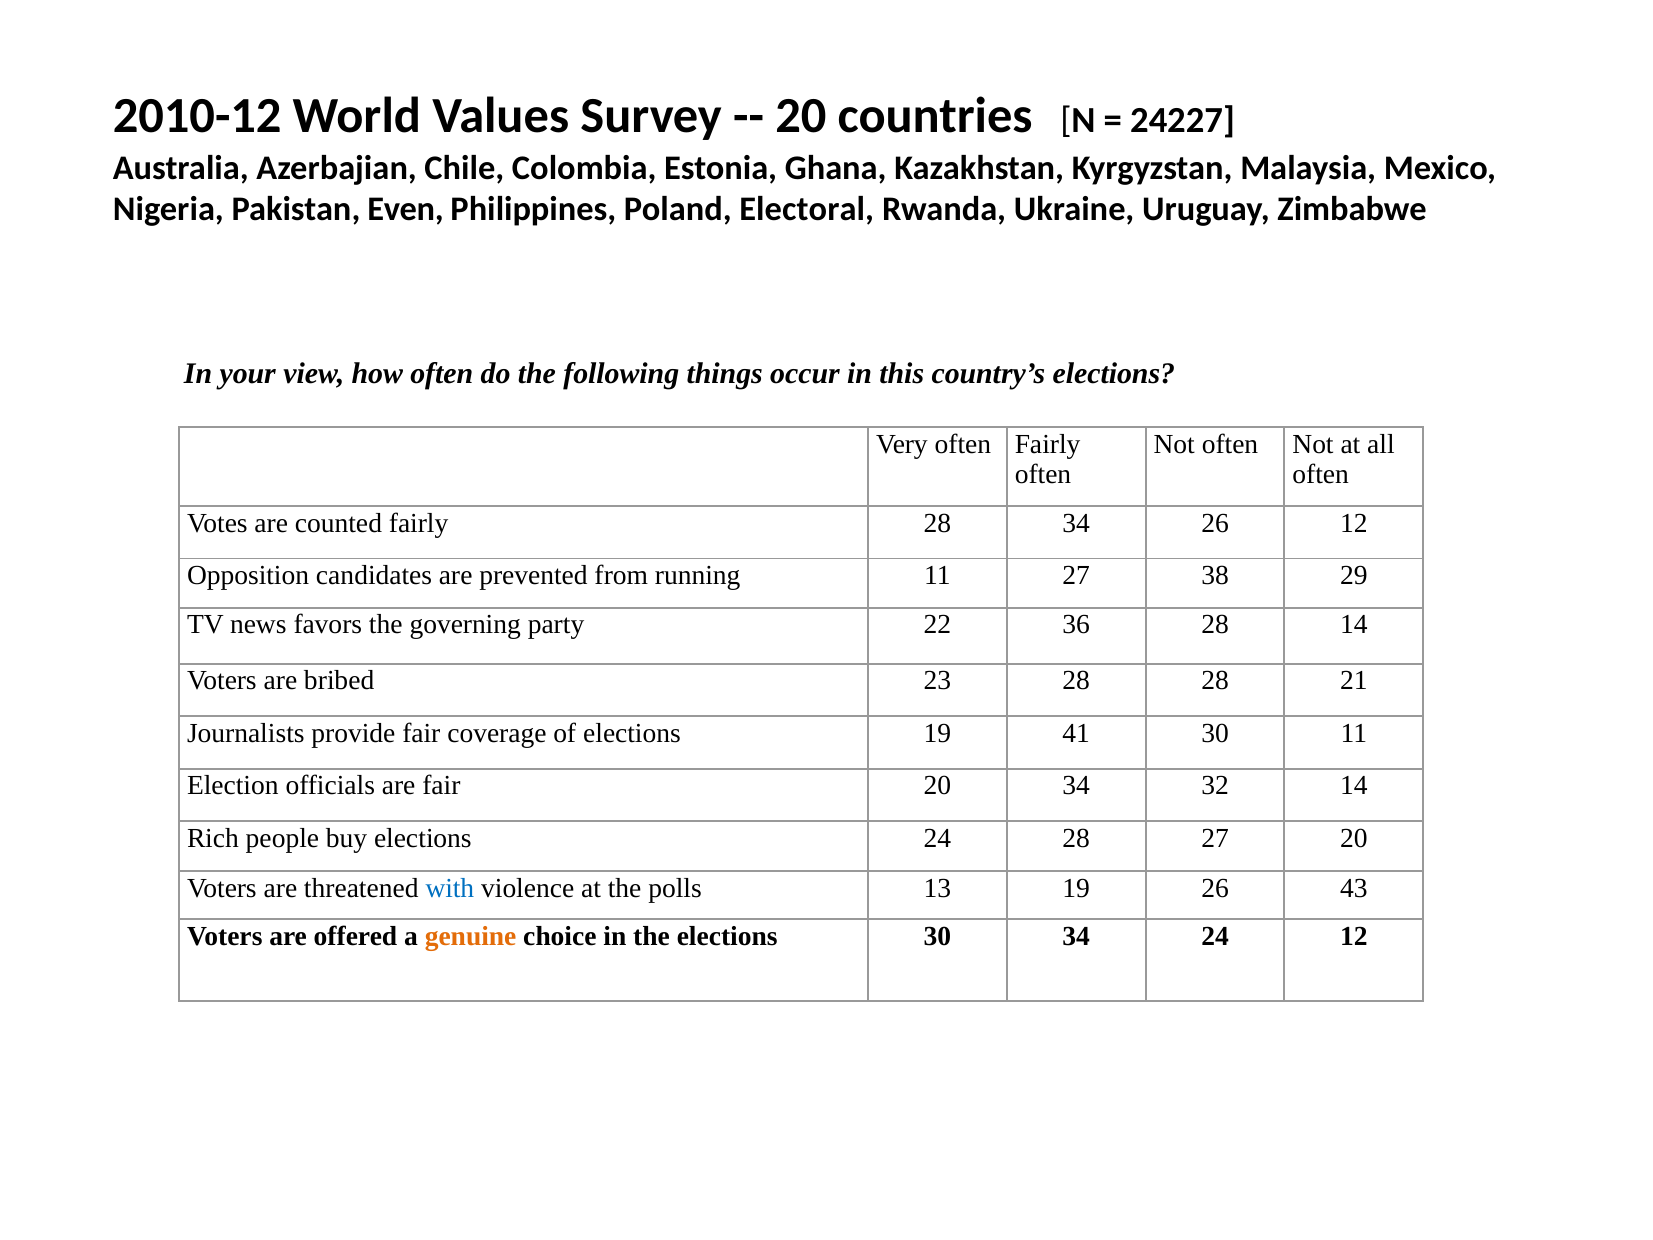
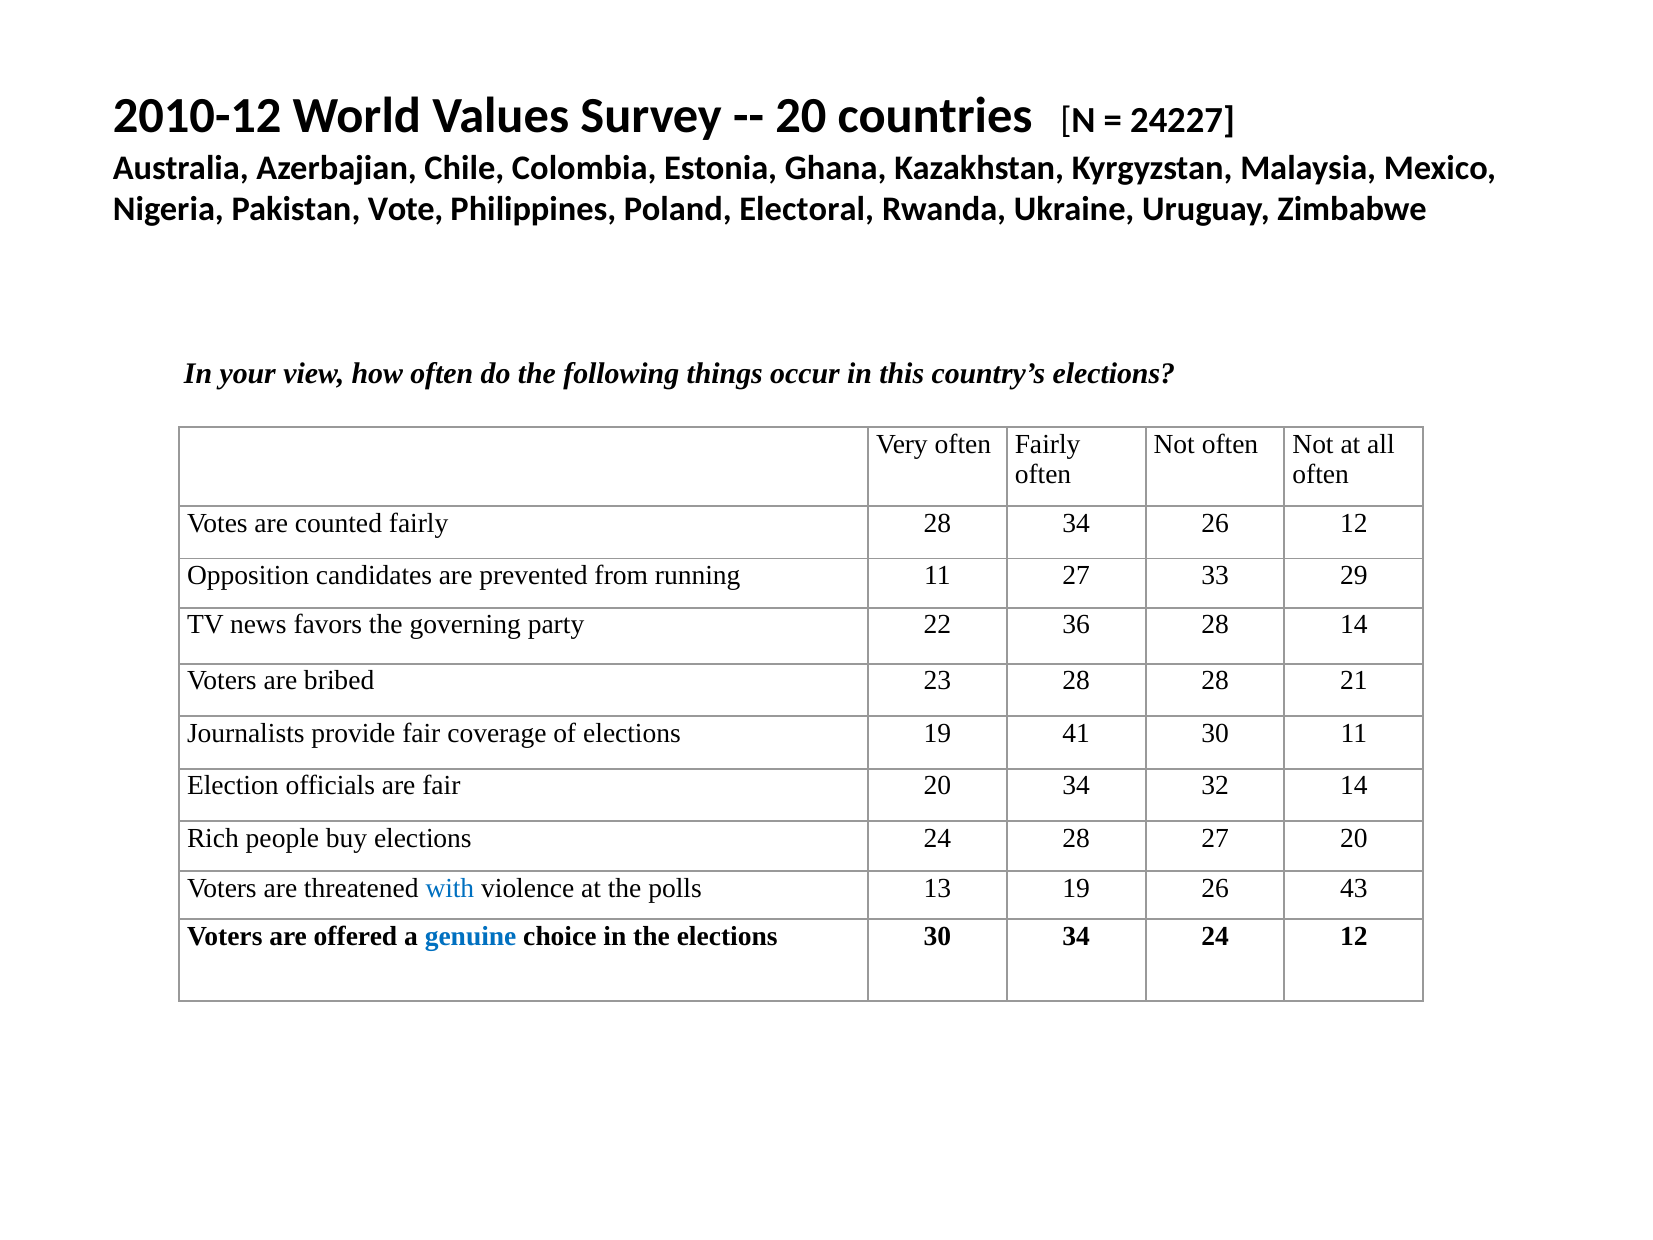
Even: Even -> Vote
38: 38 -> 33
genuine colour: orange -> blue
